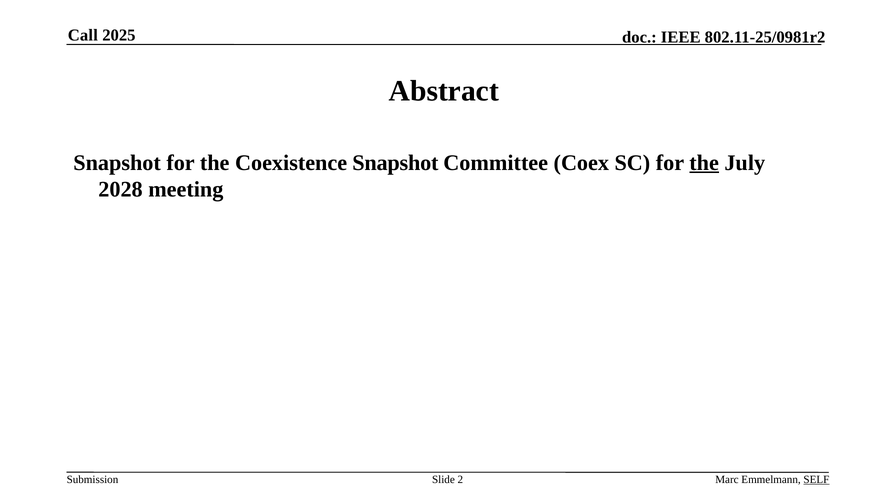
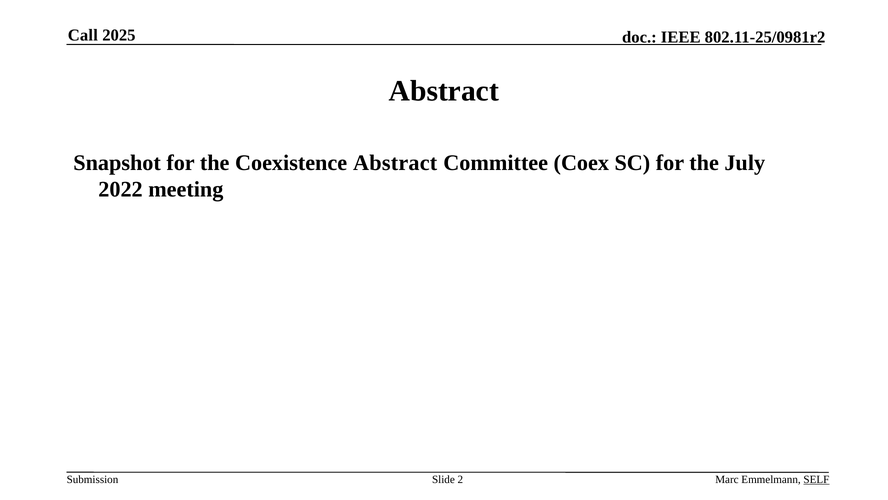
Coexistence Snapshot: Snapshot -> Abstract
the at (704, 163) underline: present -> none
2028: 2028 -> 2022
